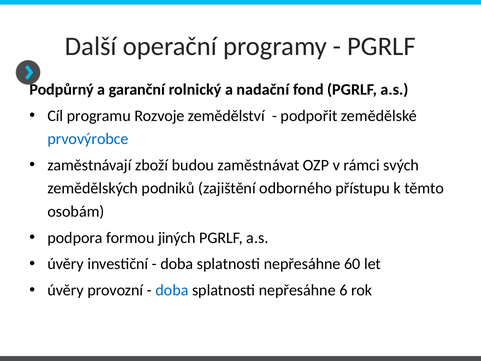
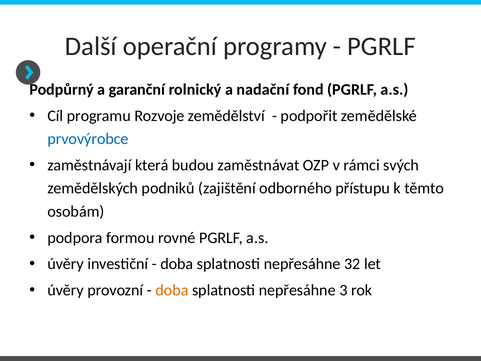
zboží: zboží -> která
jiných: jiných -> rovné
60: 60 -> 32
doba at (172, 290) colour: blue -> orange
6: 6 -> 3
